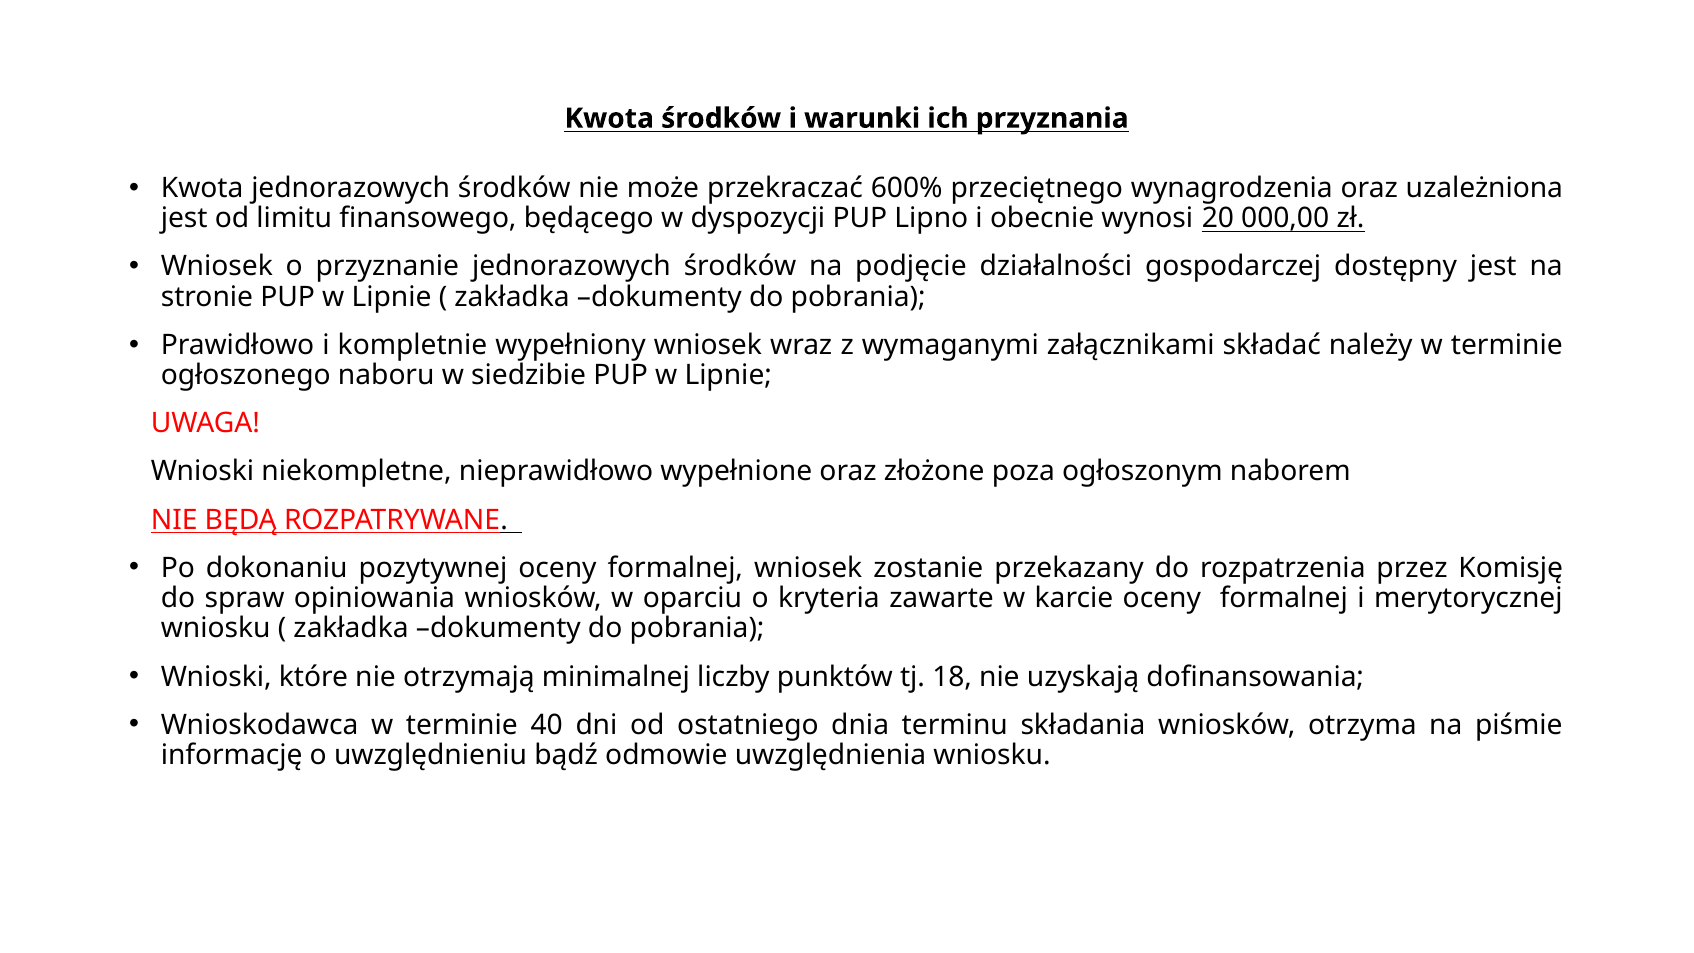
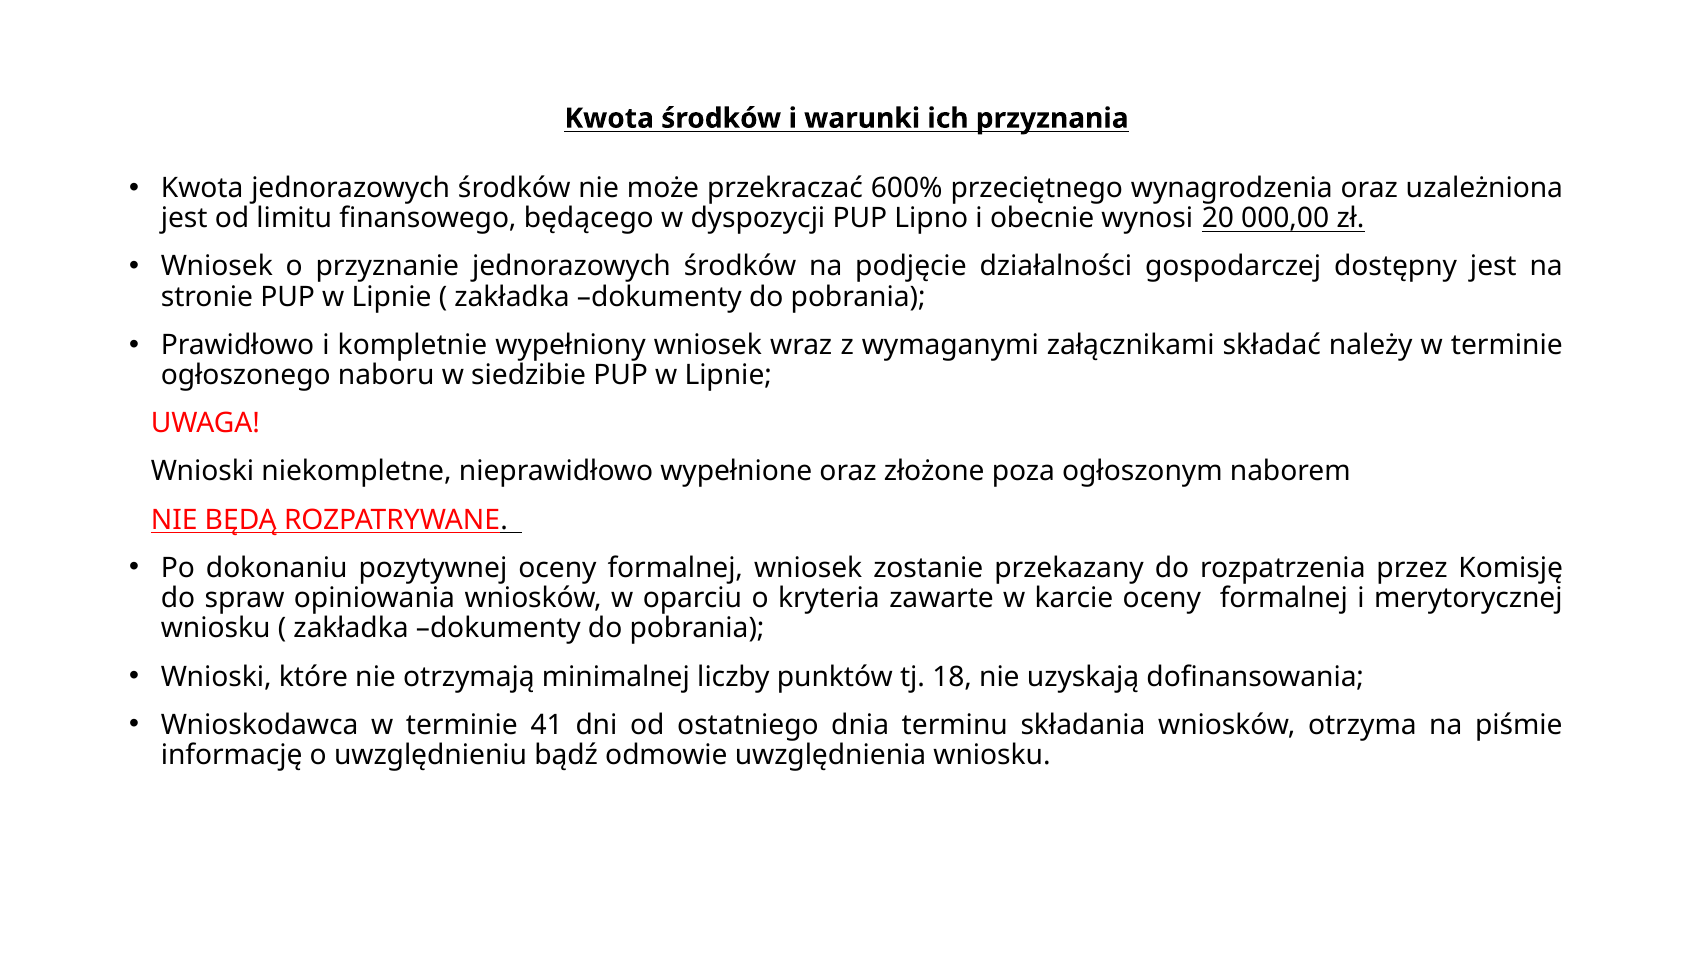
40: 40 -> 41
